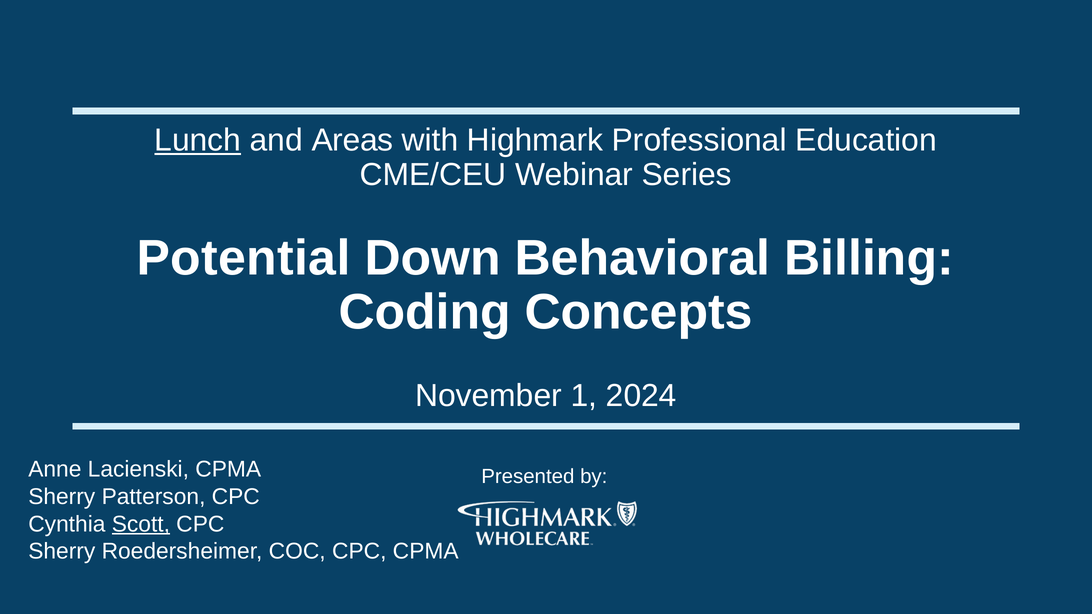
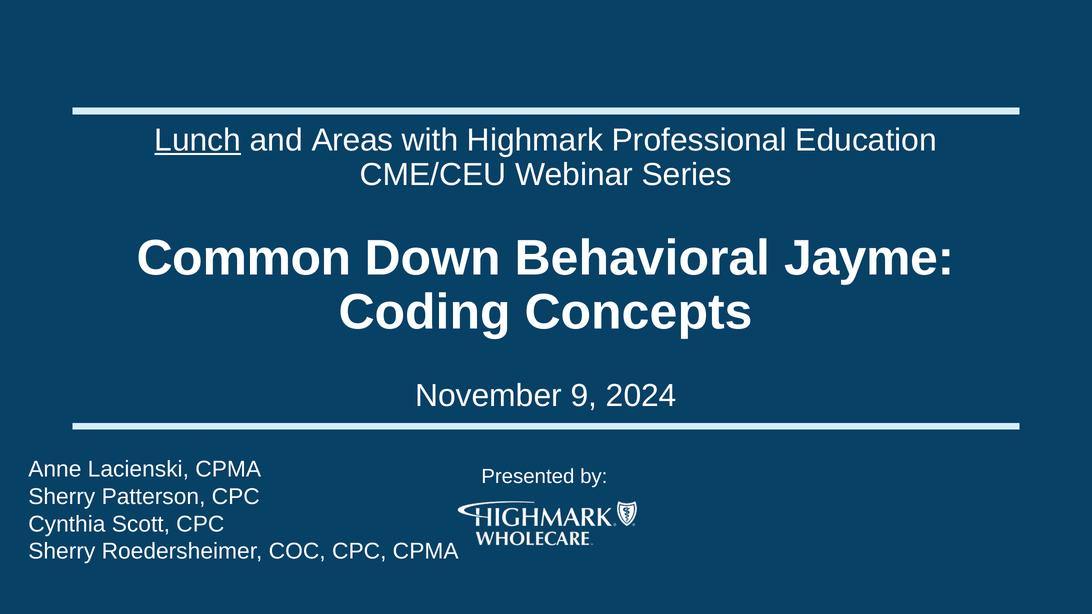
Potential: Potential -> Common
Billing: Billing -> Jayme
1: 1 -> 9
Scott underline: present -> none
